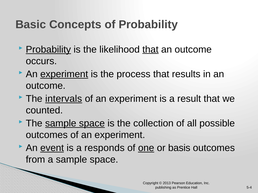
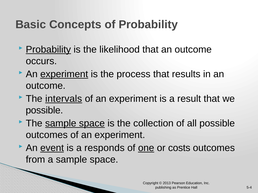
that at (150, 50) underline: present -> none
counted at (44, 111): counted -> possible
basis: basis -> costs
